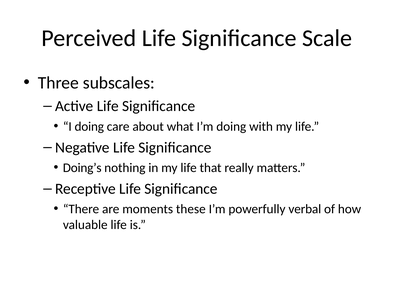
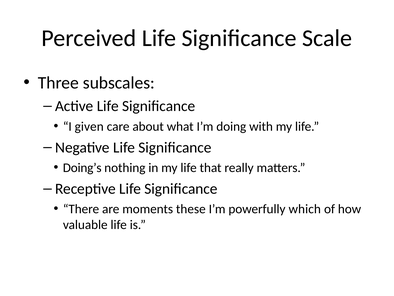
I doing: doing -> given
verbal: verbal -> which
